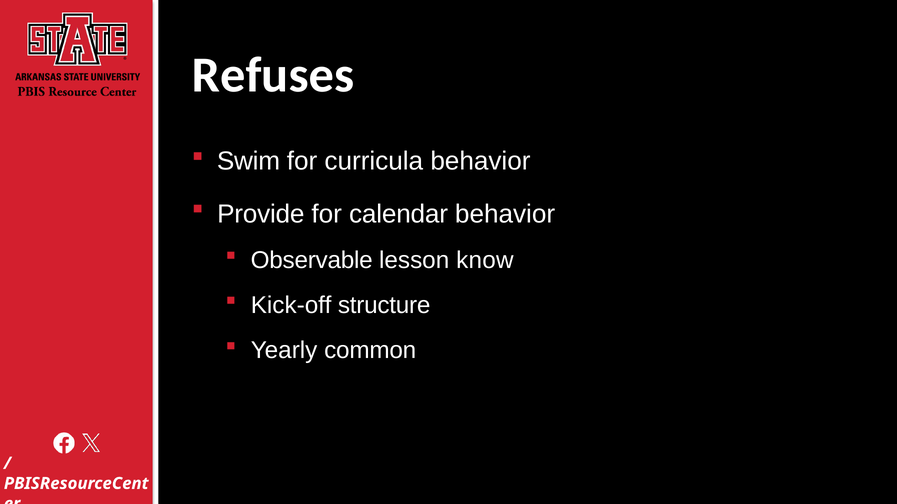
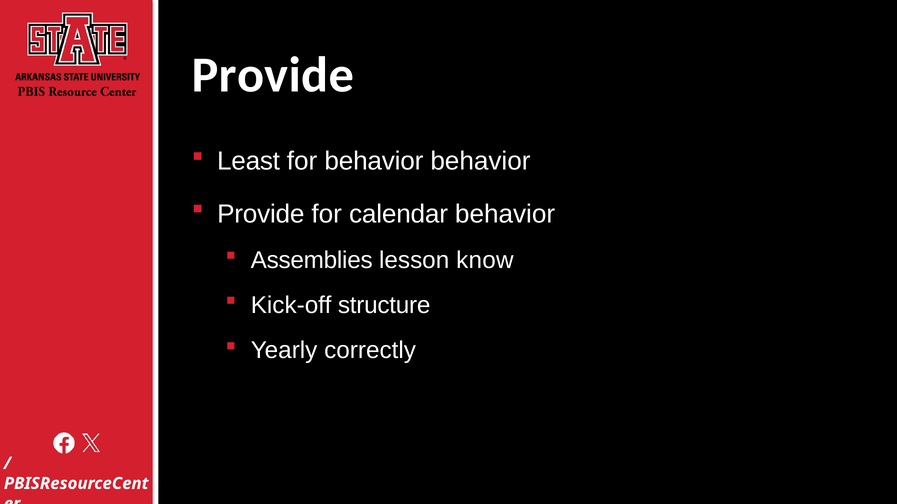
Refuses at (273, 75): Refuses -> Provide
Swim: Swim -> Least
for curricula: curricula -> behavior
Observable: Observable -> Assemblies
common: common -> correctly
